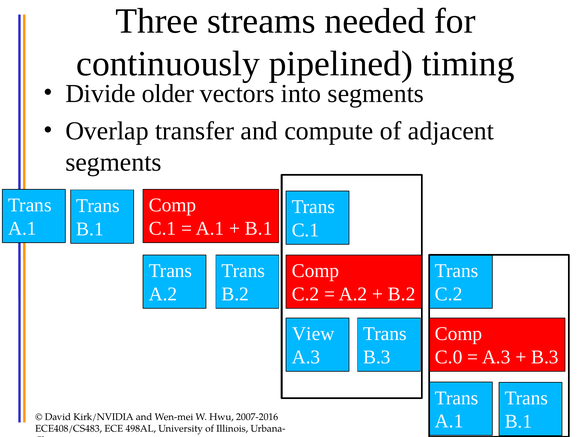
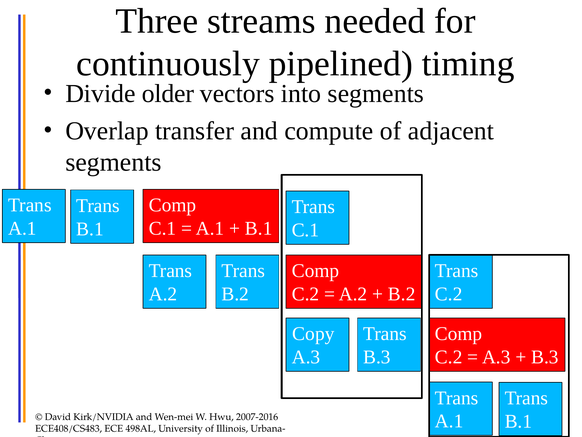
View: View -> Copy
C.0 at (449, 357): C.0 -> C.2
